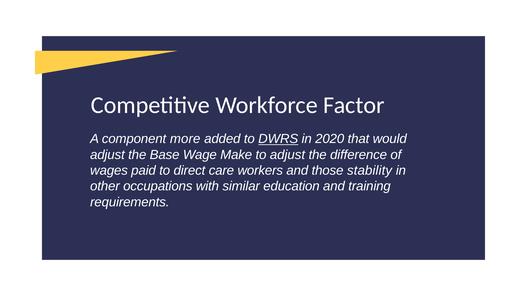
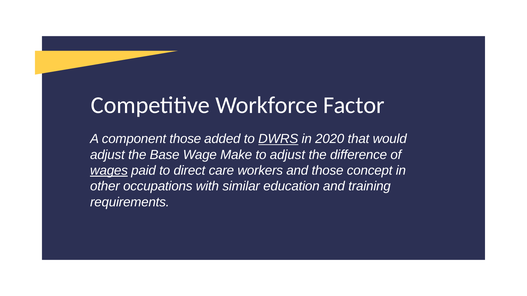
component more: more -> those
wages underline: none -> present
stability: stability -> concept
